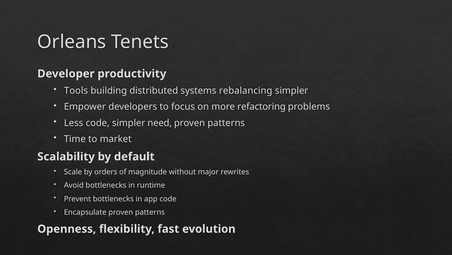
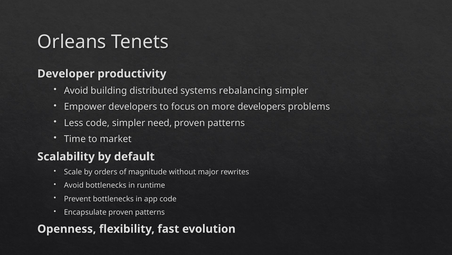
Tools at (76, 91): Tools -> Avoid
more refactoring: refactoring -> developers
